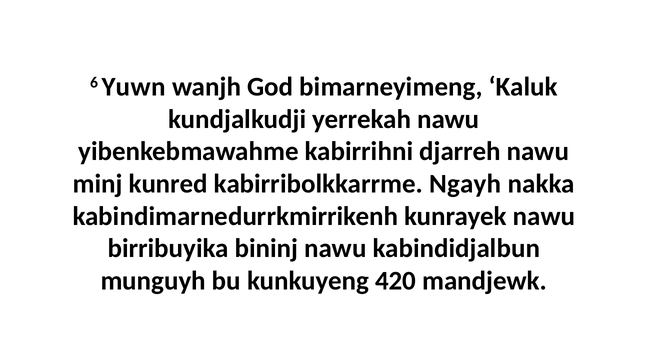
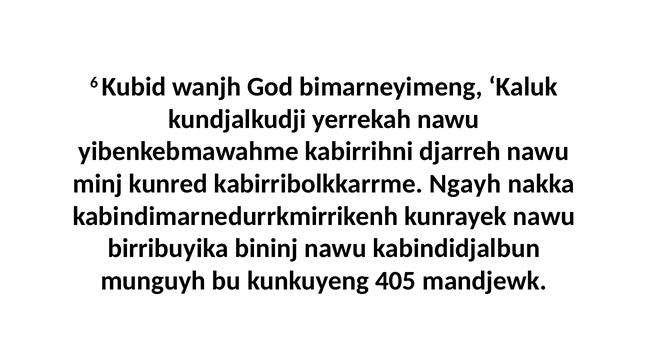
Yuwn: Yuwn -> Kubid
420: 420 -> 405
